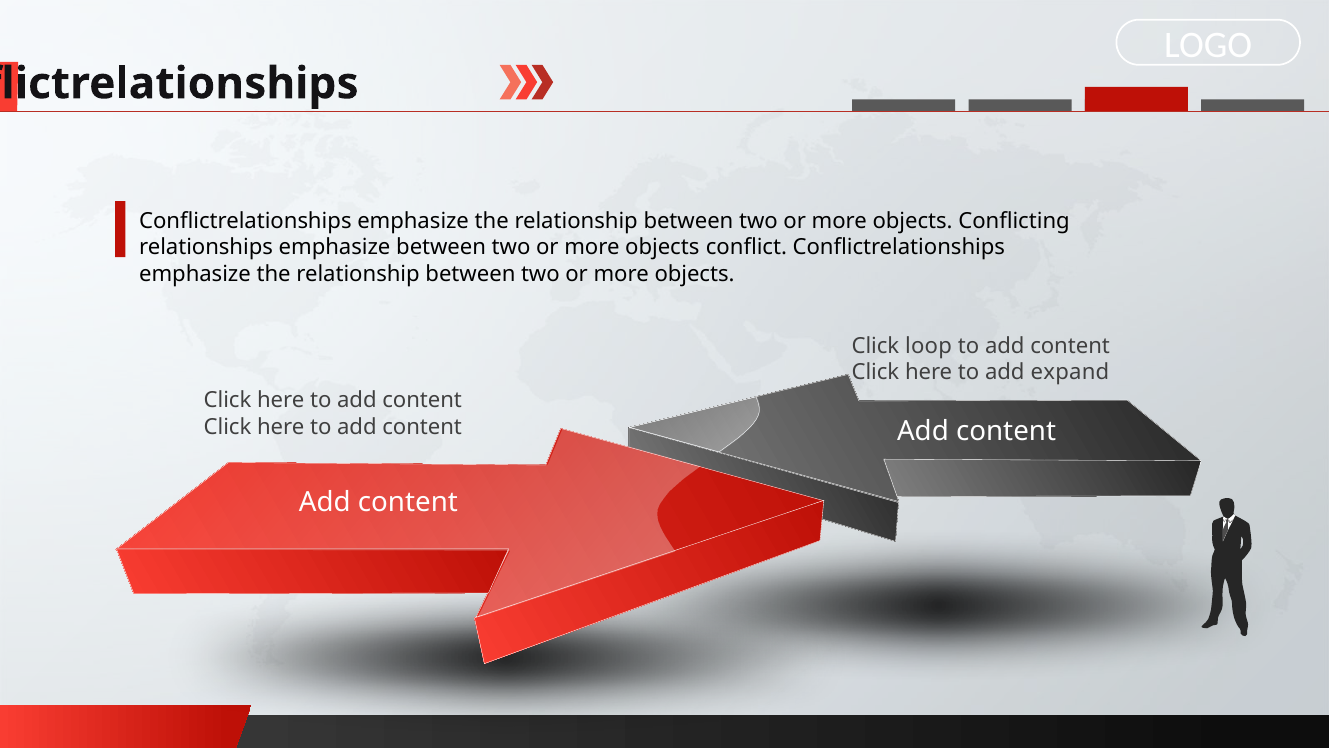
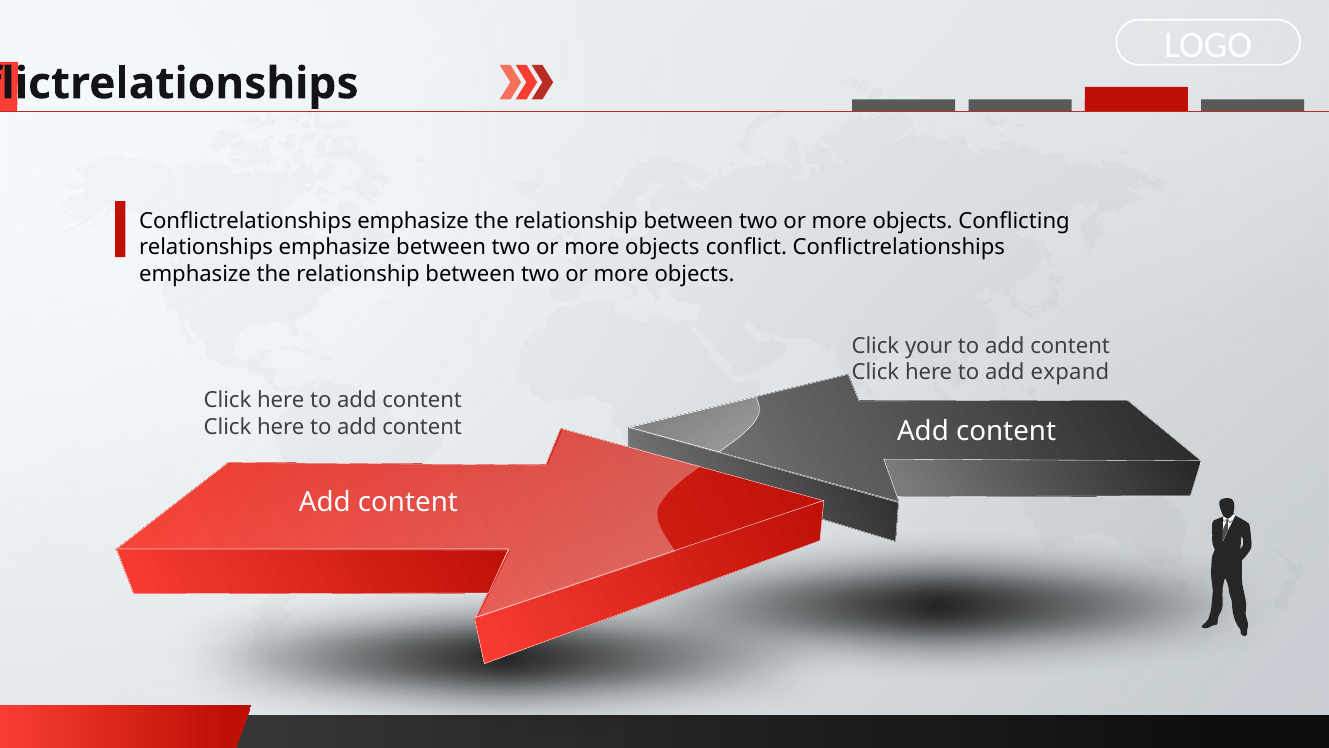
loop: loop -> your
